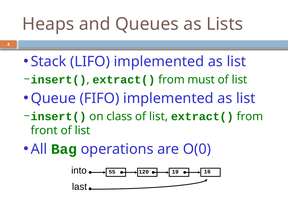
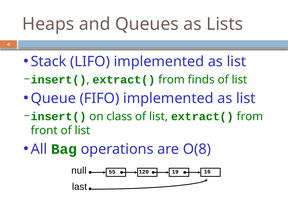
must: must -> finds
O(0: O(0 -> O(8
into: into -> null
